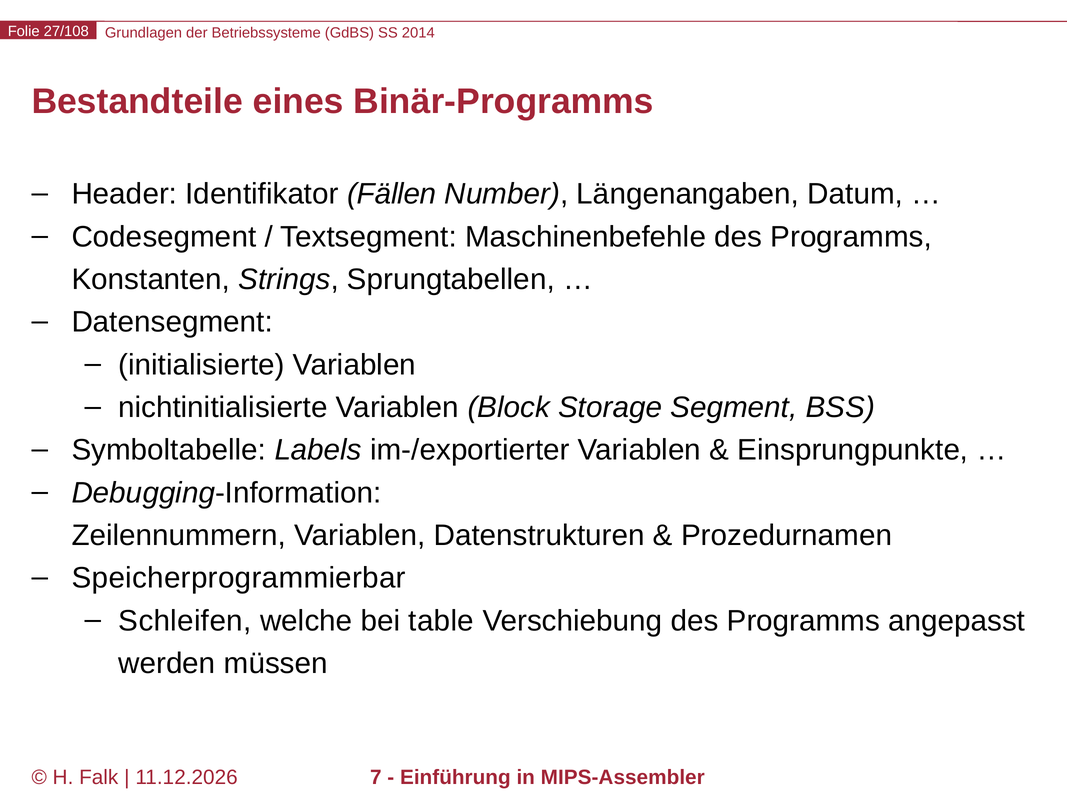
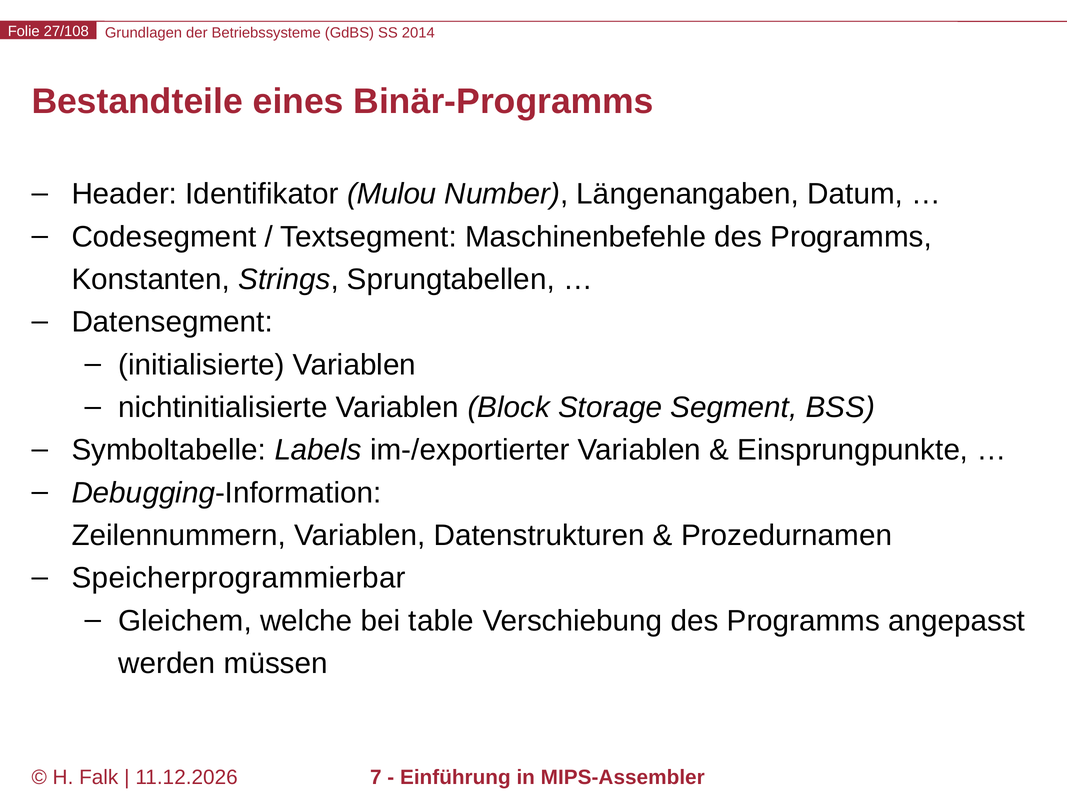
Fällen: Fällen -> Mulou
Schleifen: Schleifen -> Gleichem
